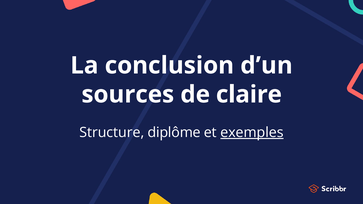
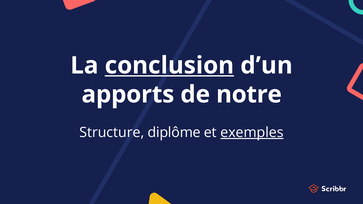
conclusion underline: none -> present
sources: sources -> apports
claire: claire -> notre
